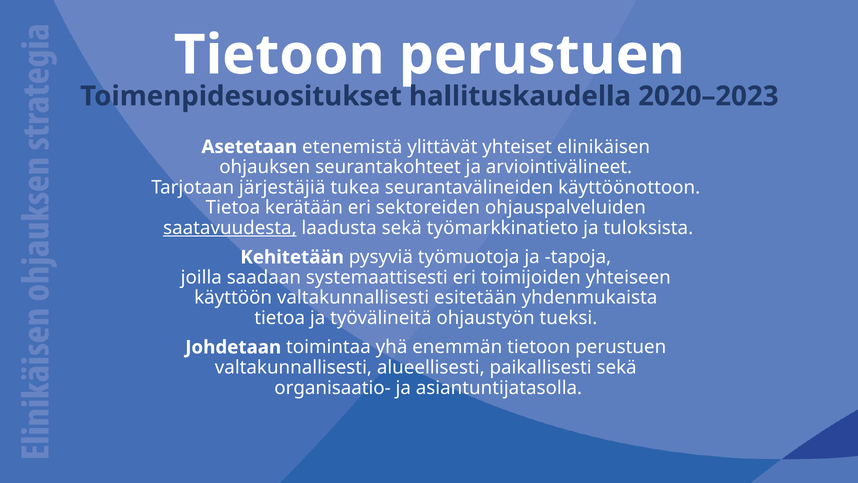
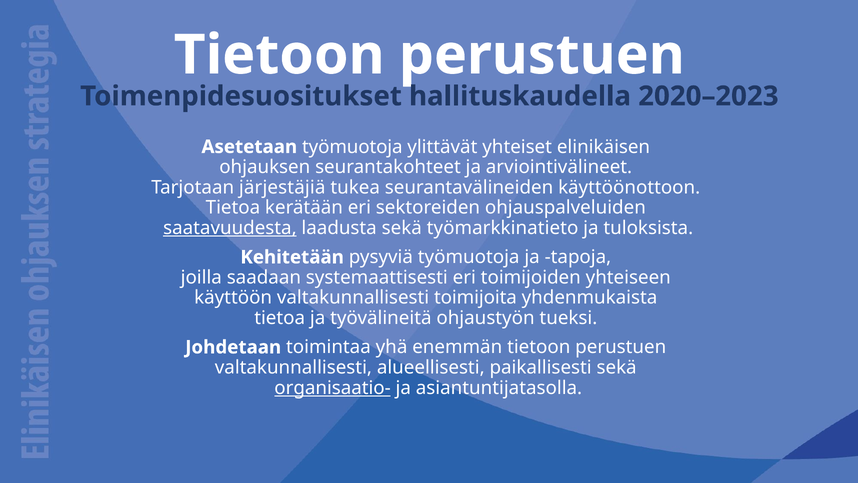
Asetetaan etenemistä: etenemistä -> työmuotoja
esitetään: esitetään -> toimijoita
organisaatio- underline: none -> present
